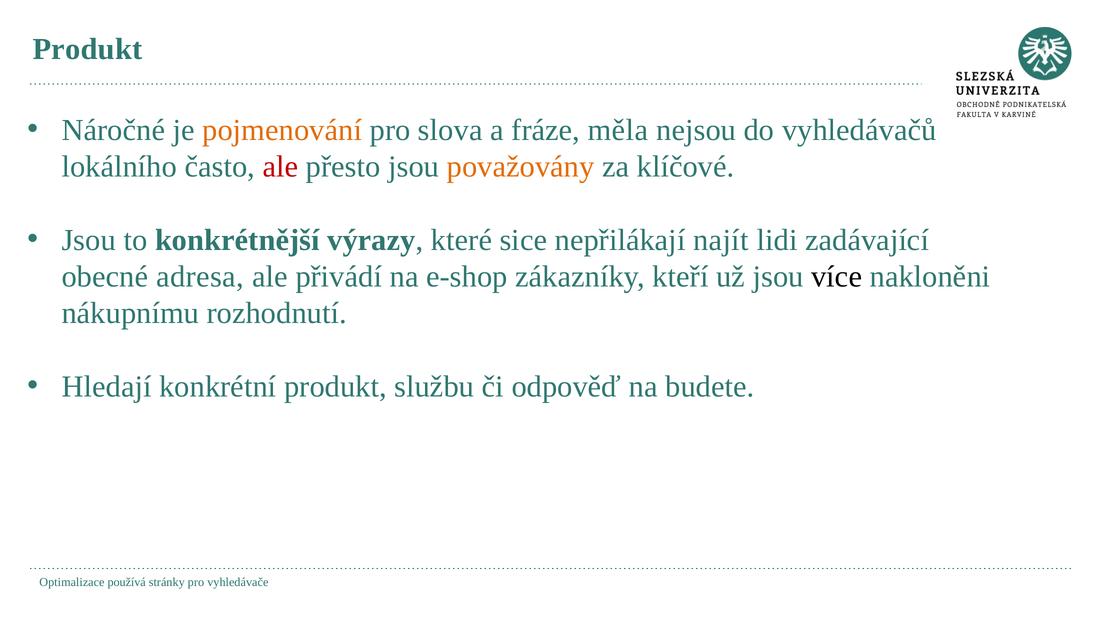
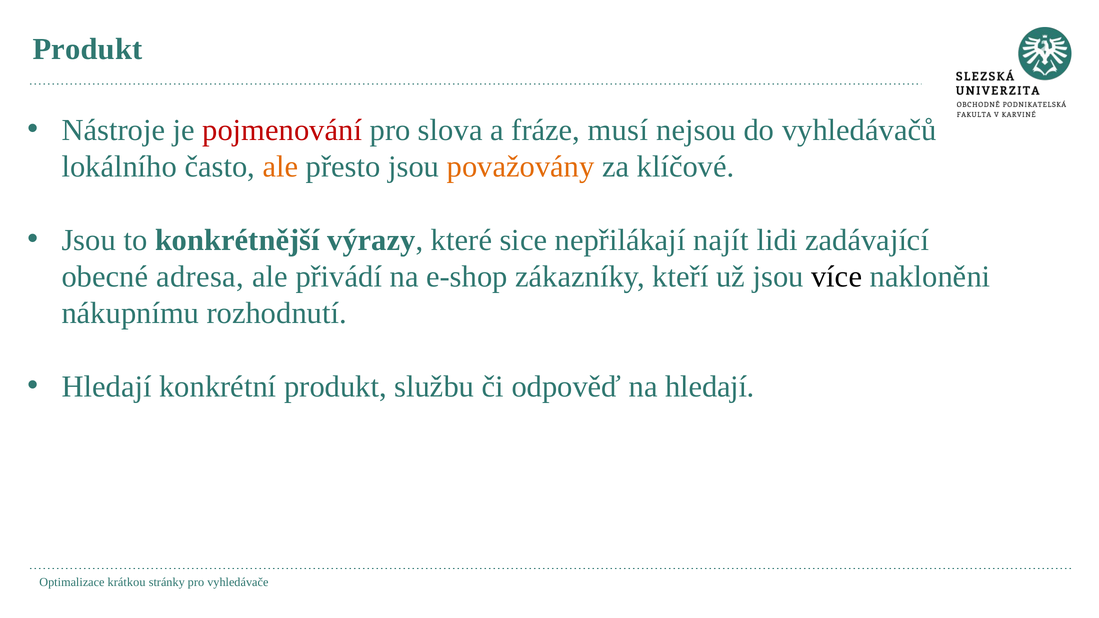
Náročné: Náročné -> Nástroje
pojmenování colour: orange -> red
měla: měla -> musí
ale at (280, 167) colour: red -> orange
na budete: budete -> hledají
používá: používá -> krátkou
